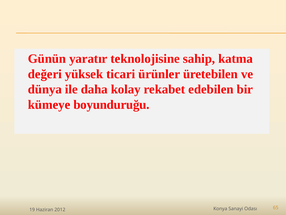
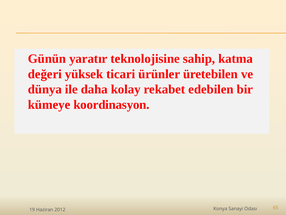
boyunduruğu: boyunduruğu -> koordinasyon
